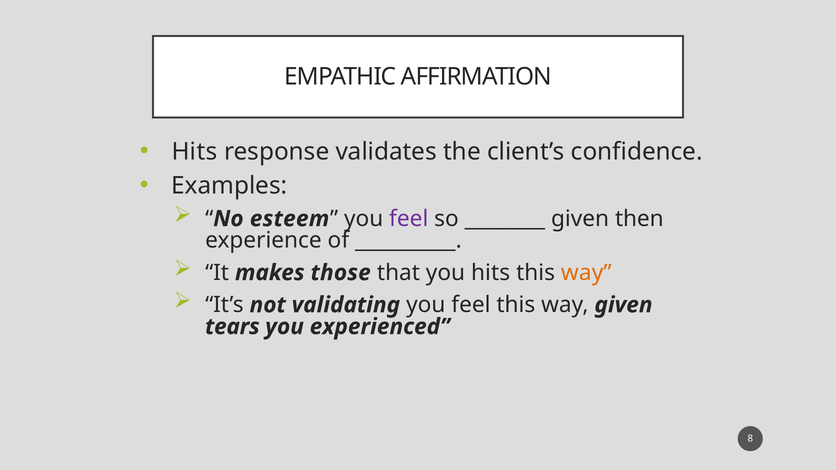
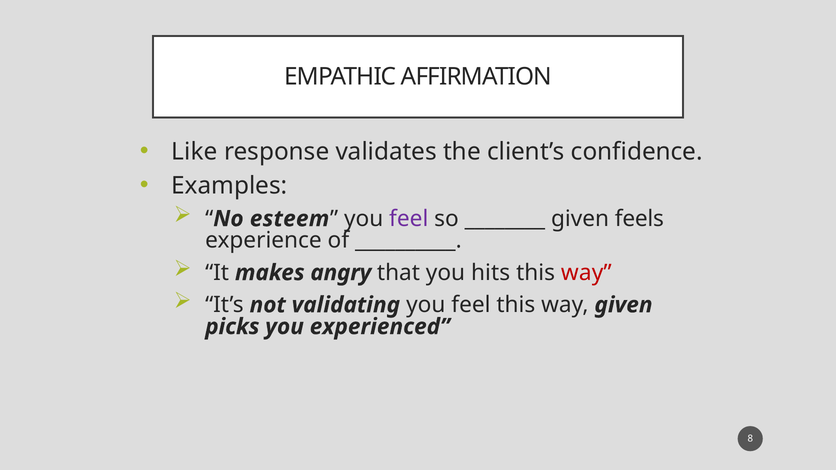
Hits at (194, 152): Hits -> Like
then: then -> feels
those: those -> angry
way at (586, 273) colour: orange -> red
tears: tears -> picks
